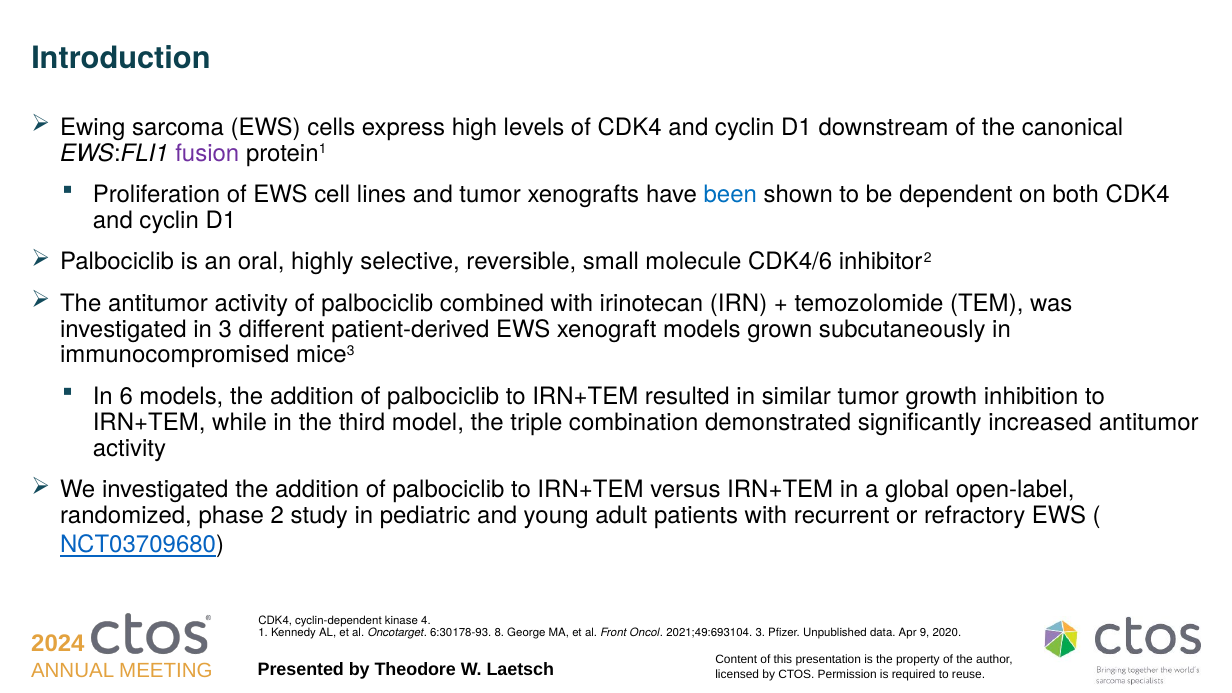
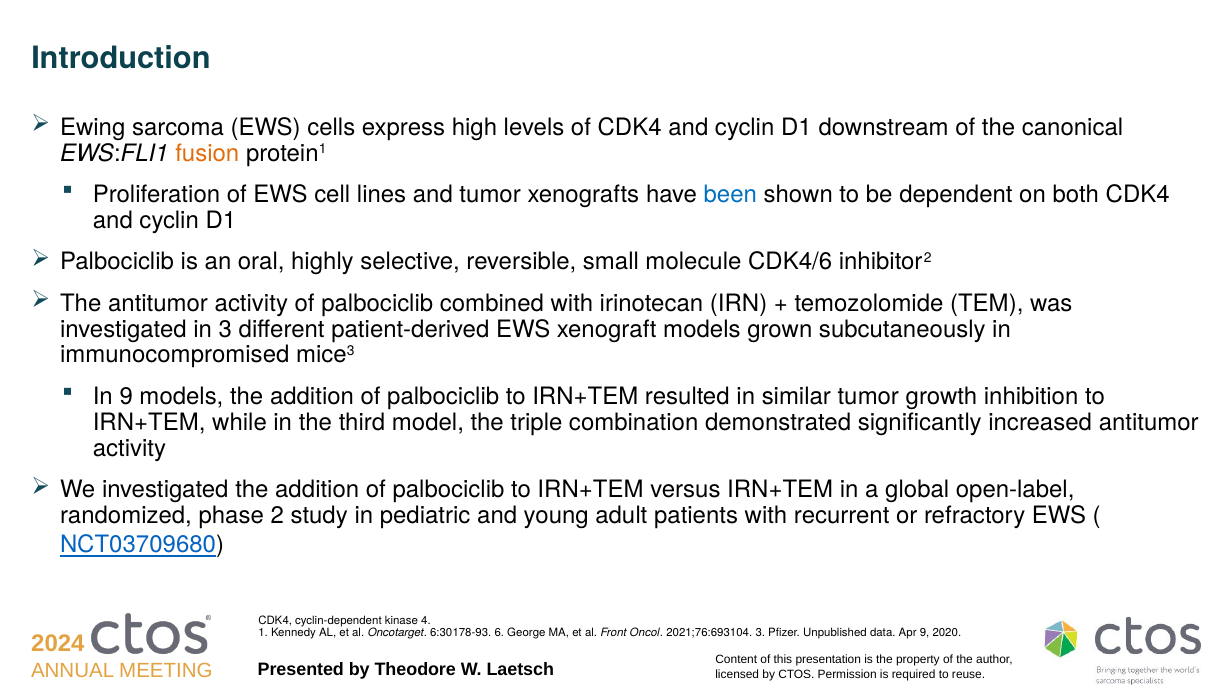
fusion colour: purple -> orange
In 6: 6 -> 9
8: 8 -> 6
2021;49:693104: 2021;49:693104 -> 2021;76:693104
